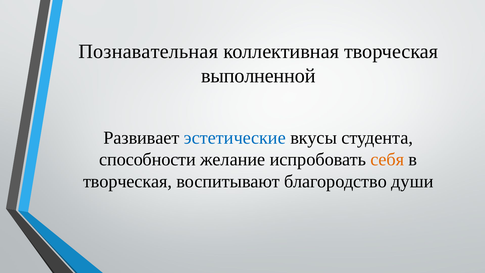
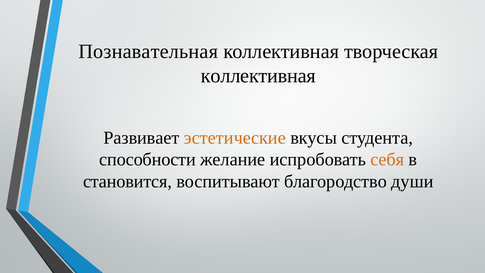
выполненной at (258, 76): выполненной -> коллективная
эстетические colour: blue -> orange
творческая at (127, 181): творческая -> становится
